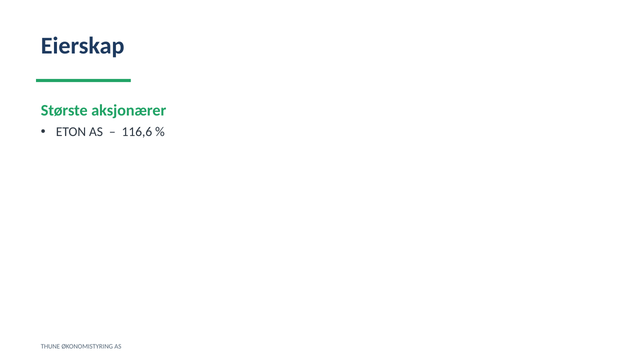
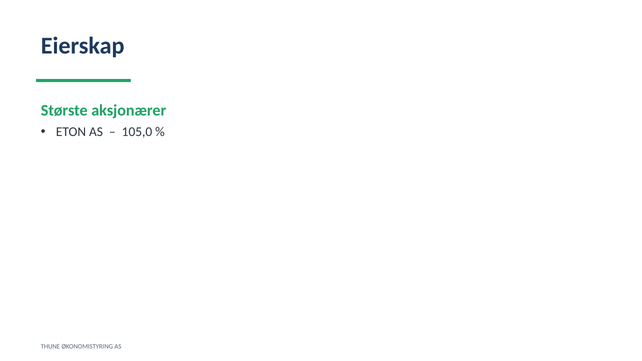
116,6: 116,6 -> 105,0
